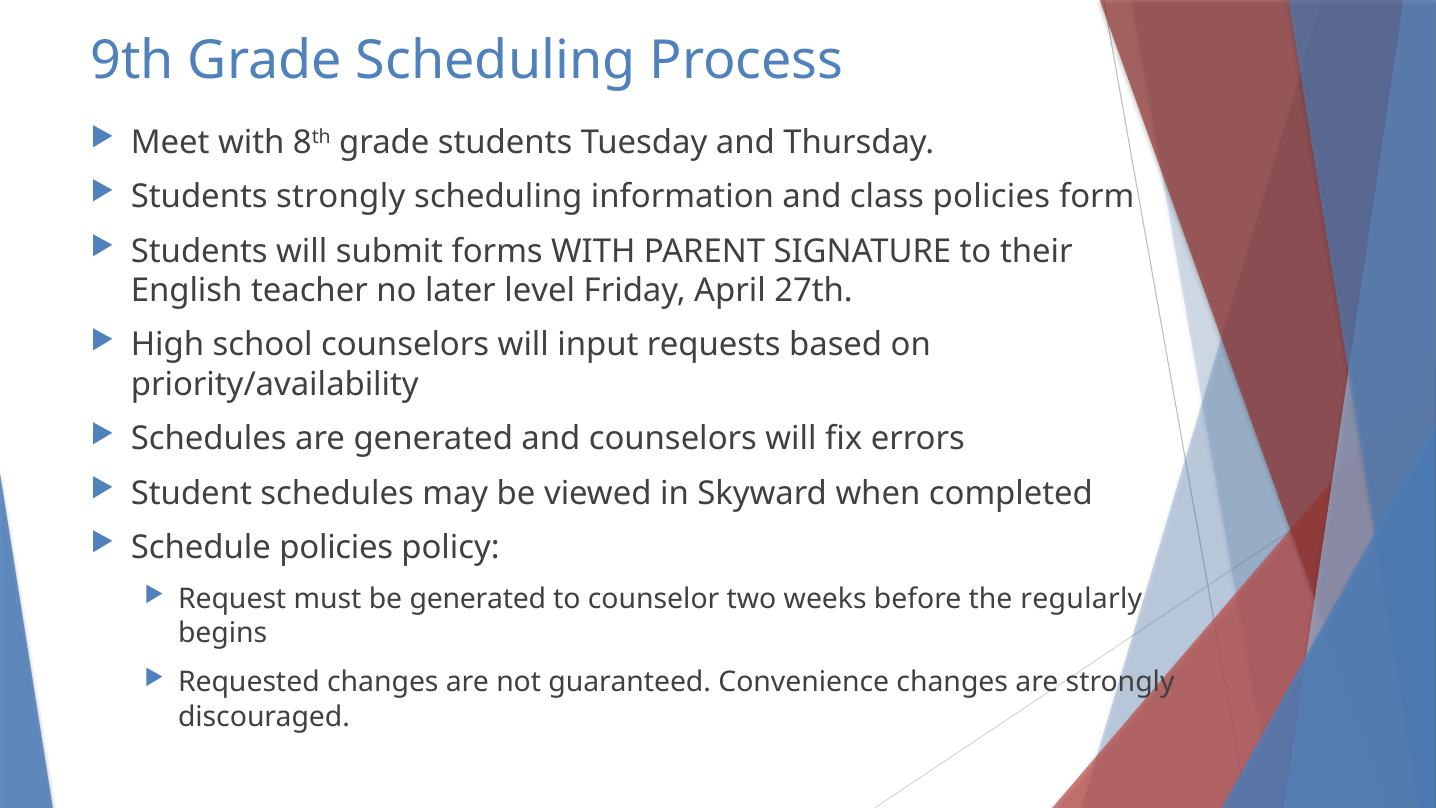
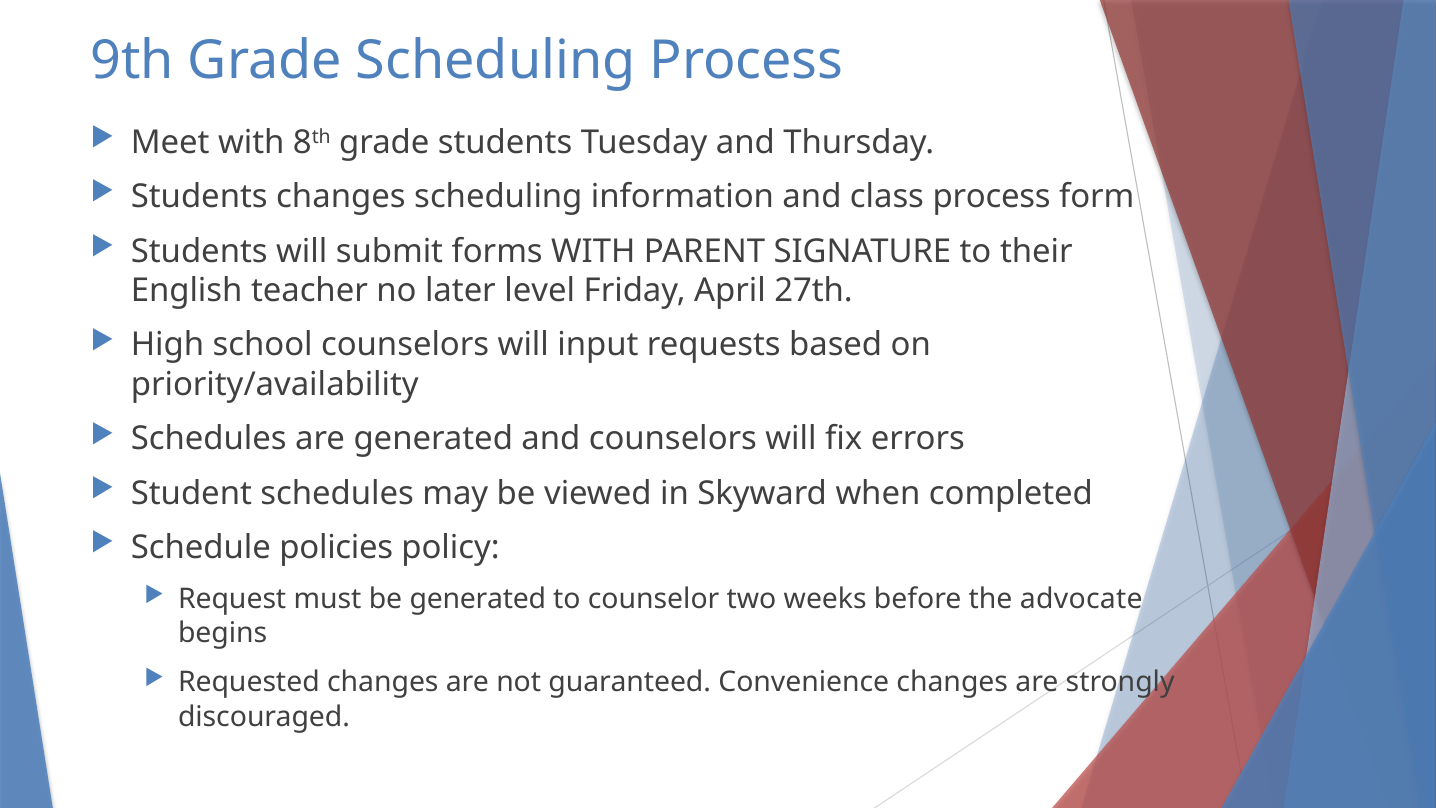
Students strongly: strongly -> changes
class policies: policies -> process
regularly: regularly -> advocate
